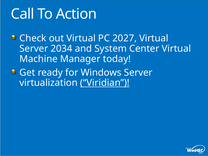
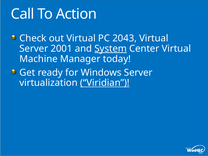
2027: 2027 -> 2043
2034: 2034 -> 2001
System underline: none -> present
